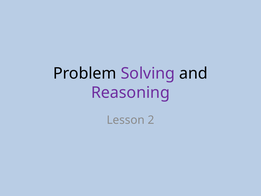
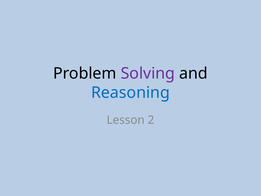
Reasoning colour: purple -> blue
